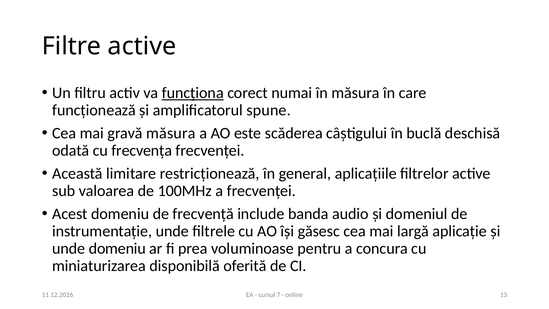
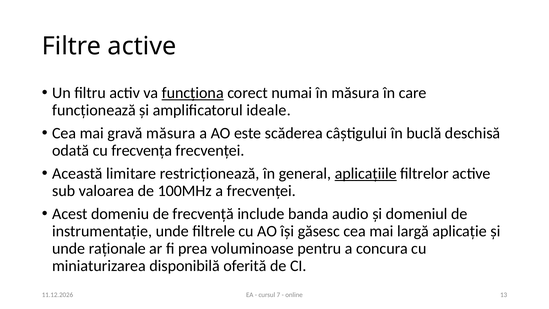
spune: spune -> ideale
aplicațiile underline: none -> present
unde domeniu: domeniu -> raționale
